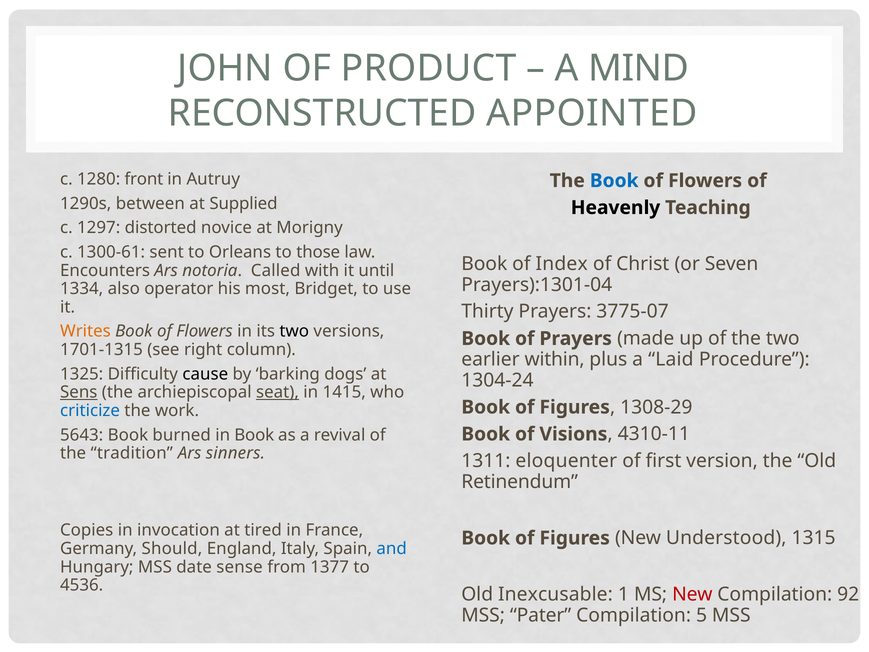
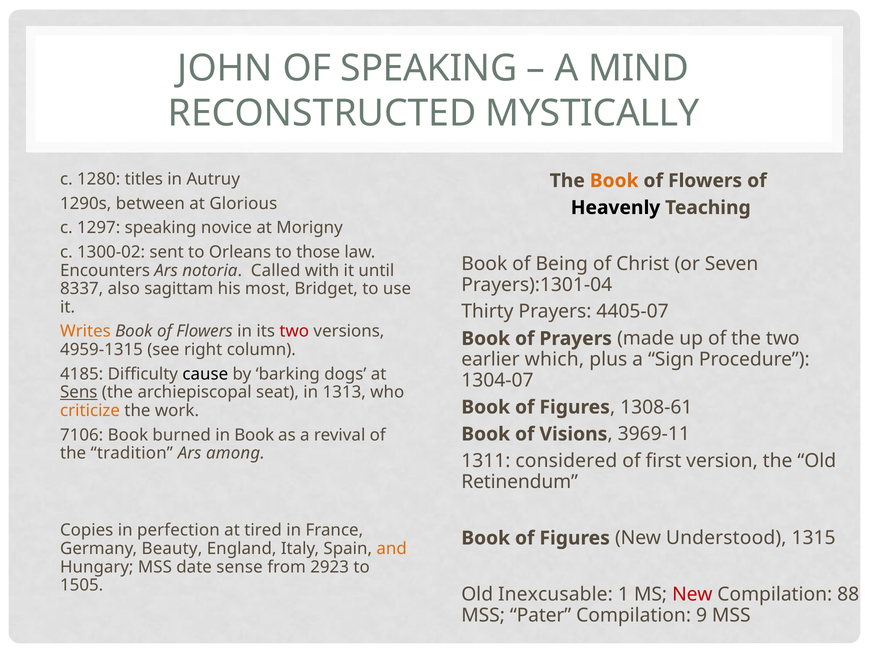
OF PRODUCT: PRODUCT -> SPEAKING
APPOINTED: APPOINTED -> MYSTICALLY
front: front -> titles
Book at (614, 181) colour: blue -> orange
Supplied: Supplied -> Glorious
1297 distorted: distorted -> speaking
1300-61: 1300-61 -> 1300-02
Index: Index -> Being
1334: 1334 -> 8337
operator: operator -> sagittam
3775-07: 3775-07 -> 4405-07
two at (294, 331) colour: black -> red
1701-1315: 1701-1315 -> 4959-1315
within: within -> which
Laid: Laid -> Sign
1325: 1325 -> 4185
1304-24: 1304-24 -> 1304-07
seat underline: present -> none
1415: 1415 -> 1313
1308-29: 1308-29 -> 1308-61
criticize colour: blue -> orange
5643: 5643 -> 7106
4310-11: 4310-11 -> 3969-11
sinners: sinners -> among
eloquenter: eloquenter -> considered
invocation: invocation -> perfection
Should: Should -> Beauty
and colour: blue -> orange
1377: 1377 -> 2923
4536: 4536 -> 1505
92: 92 -> 88
5: 5 -> 9
